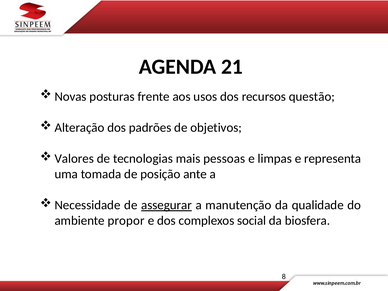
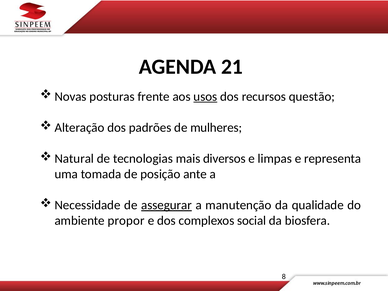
usos underline: none -> present
objetivos: objetivos -> mulheres
Valores: Valores -> Natural
pessoas: pessoas -> diversos
